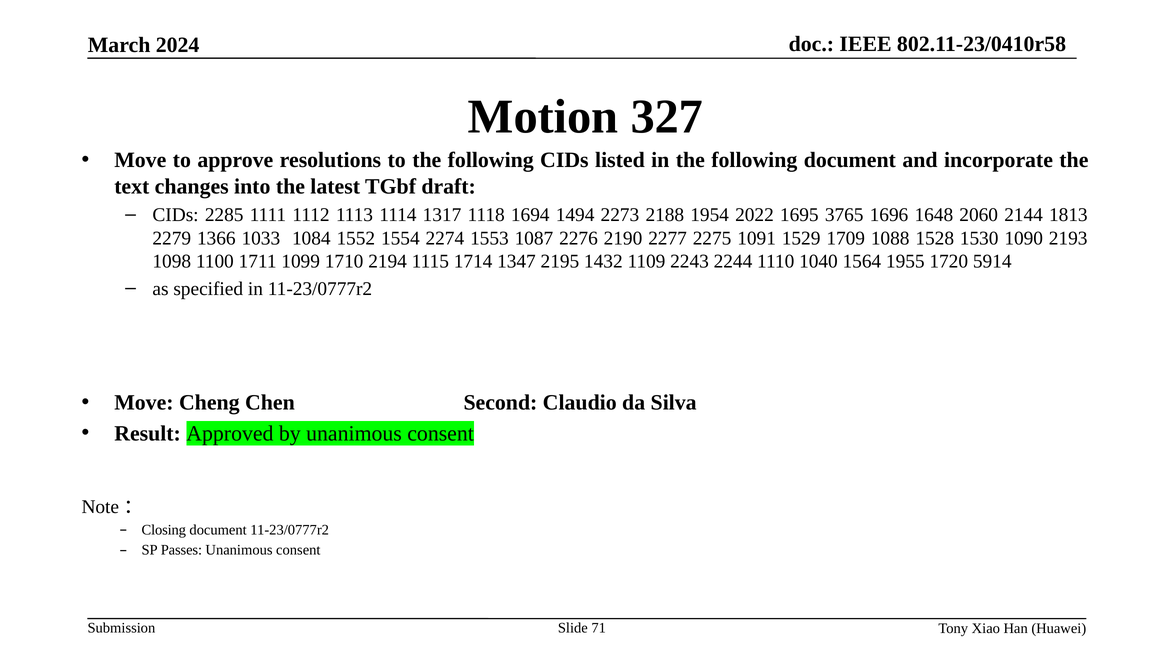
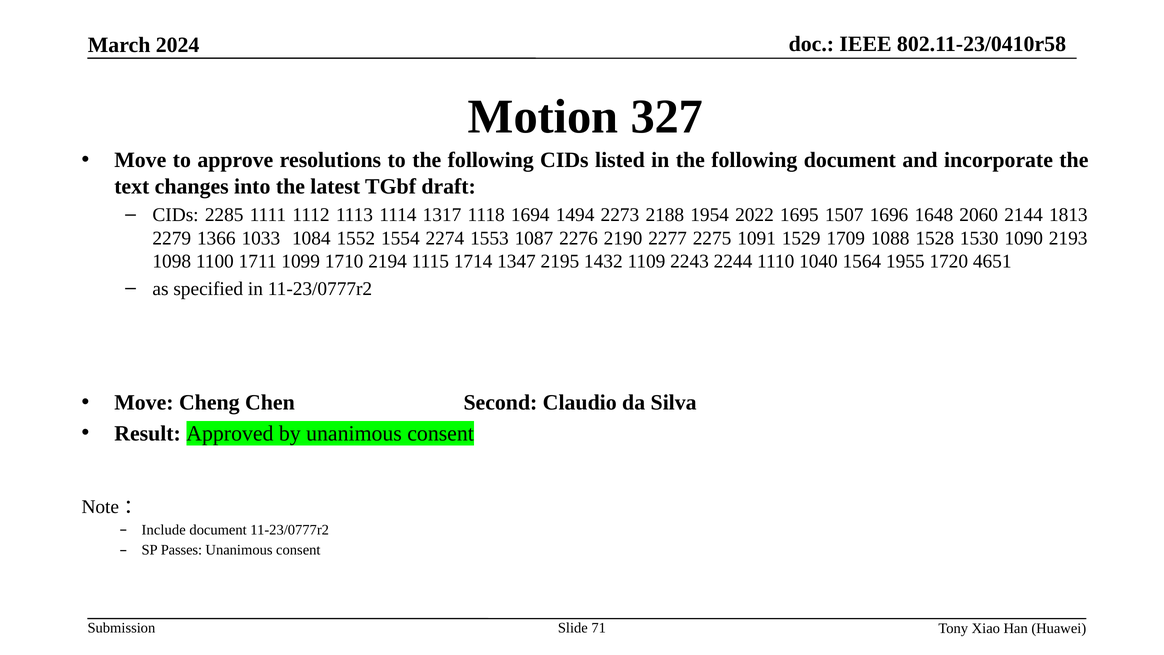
3765: 3765 -> 1507
5914: 5914 -> 4651
Closing: Closing -> Include
